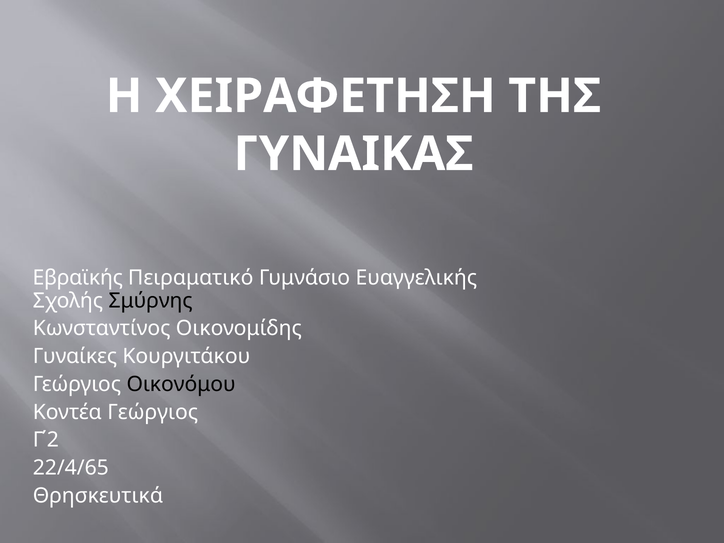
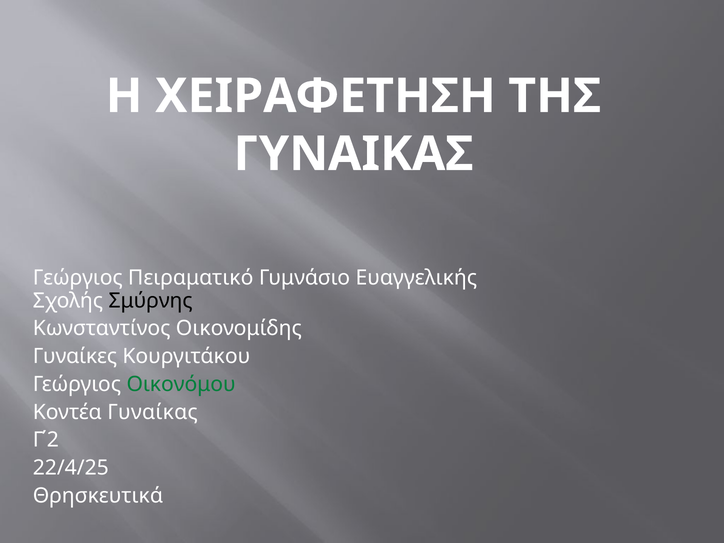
Εβραϊκής at (78, 278): Εβραϊκής -> Γεώργιος
Οικονόμου colour: black -> green
Κοντέα Γεώργιος: Γεώργιος -> Γυναίκας
22/4/65: 22/4/65 -> 22/4/25
